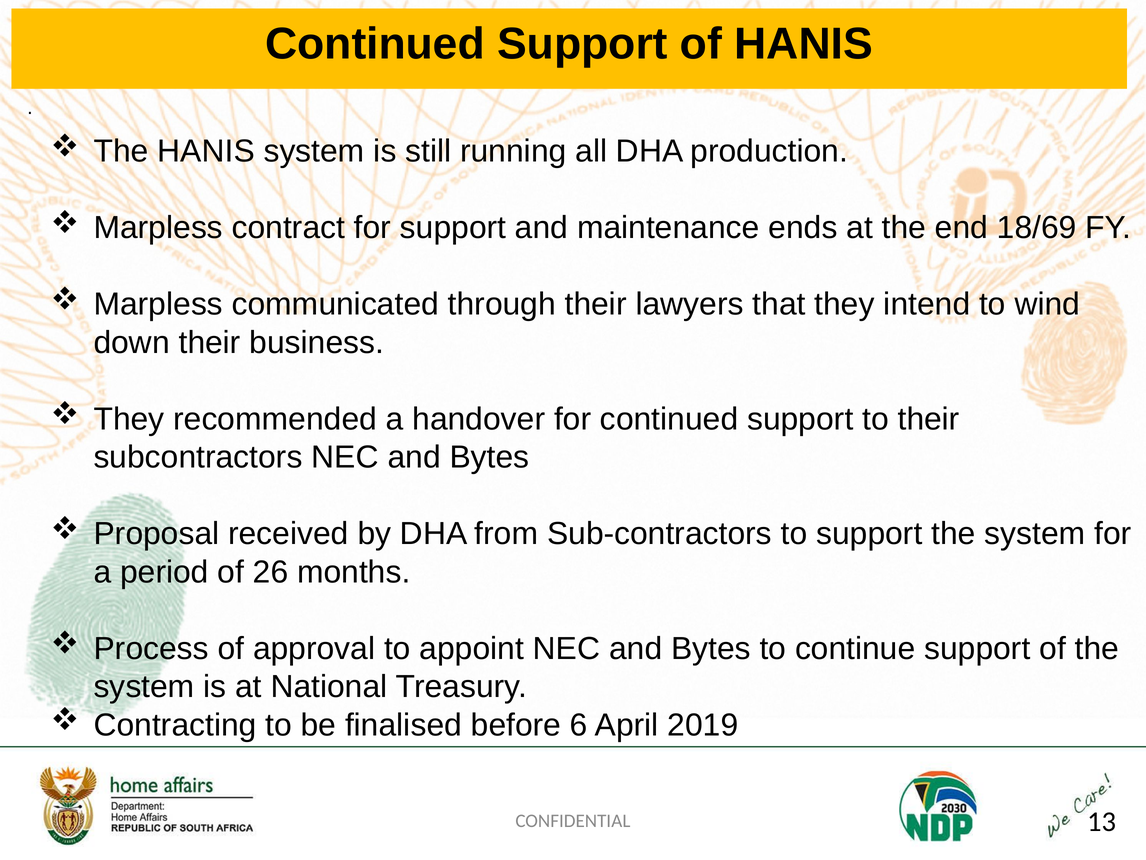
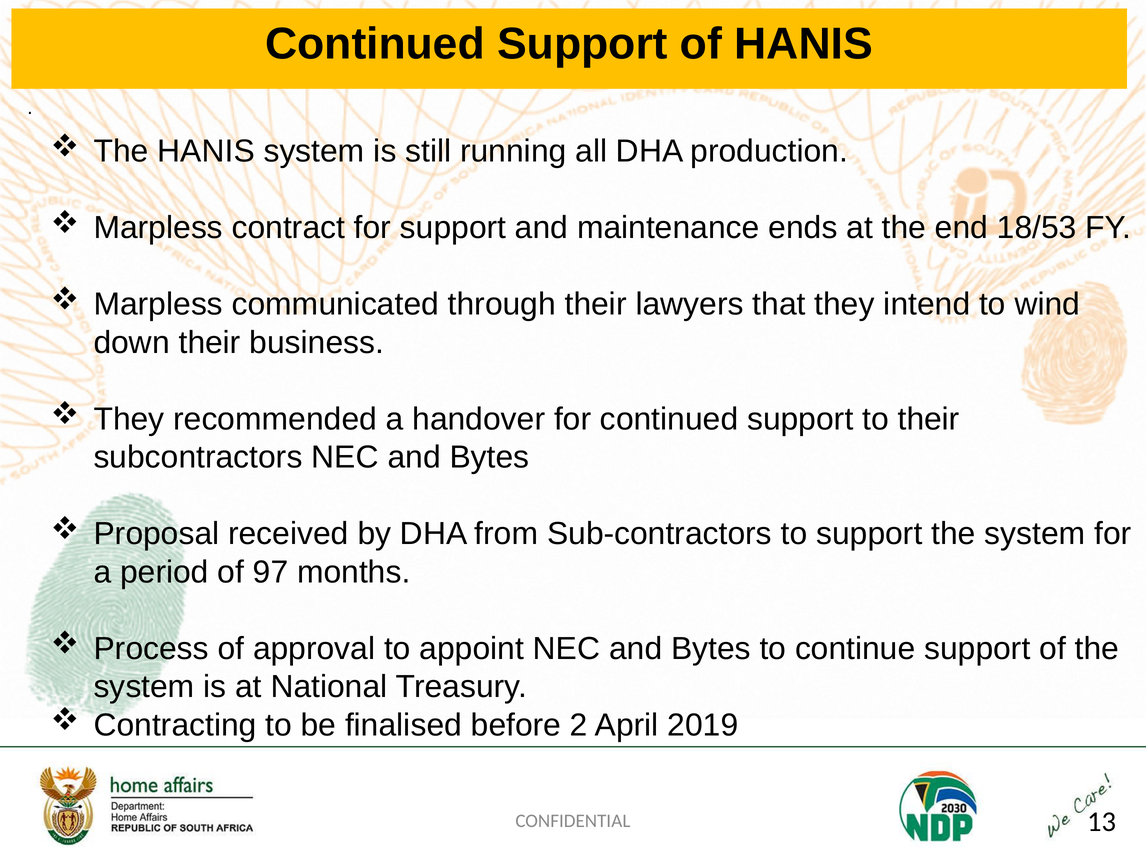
18/69: 18/69 -> 18/53
26: 26 -> 97
6: 6 -> 2
